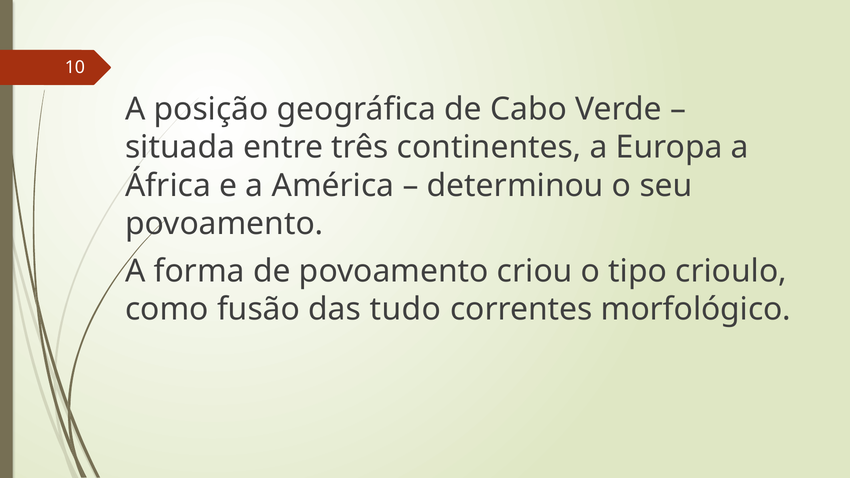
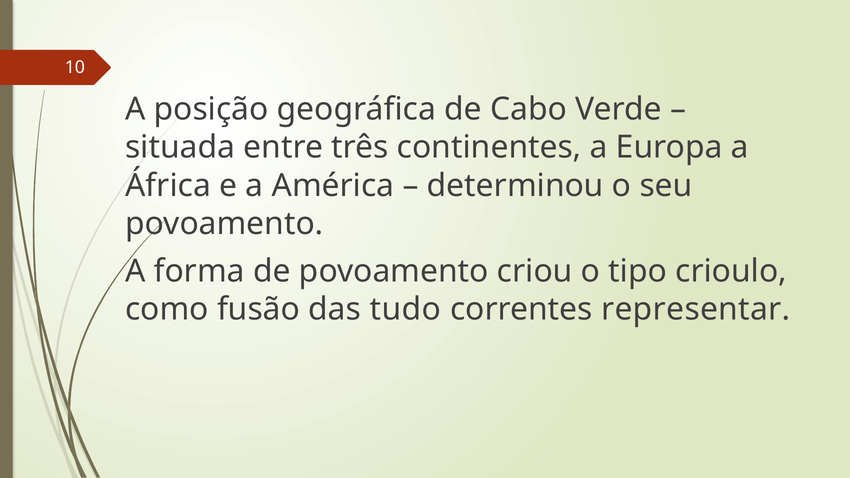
morfológico: morfológico -> representar
